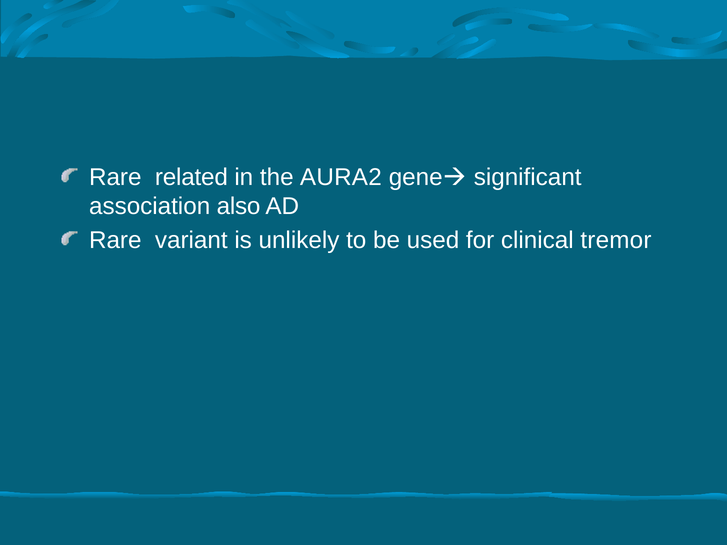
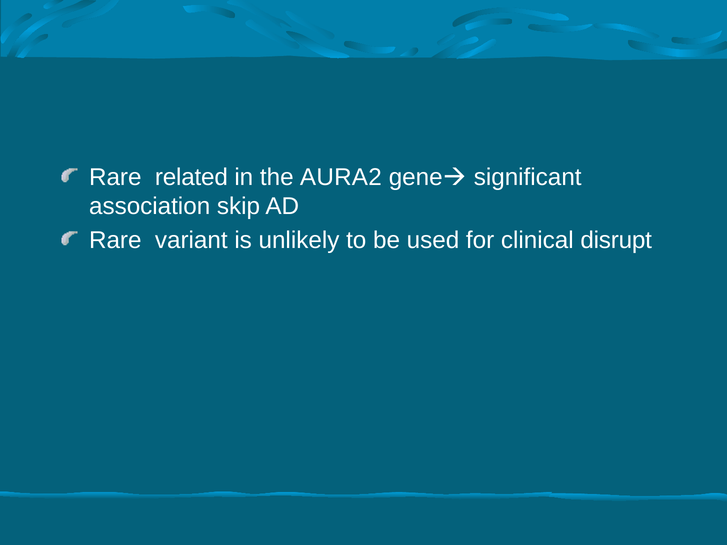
also: also -> skip
tremor: tremor -> disrupt
